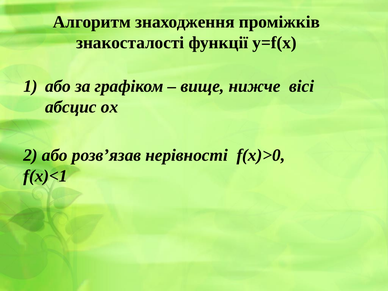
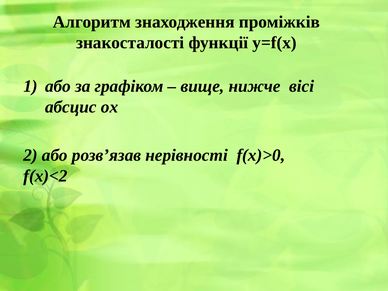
f(x)<1: f(x)<1 -> f(x)<2
